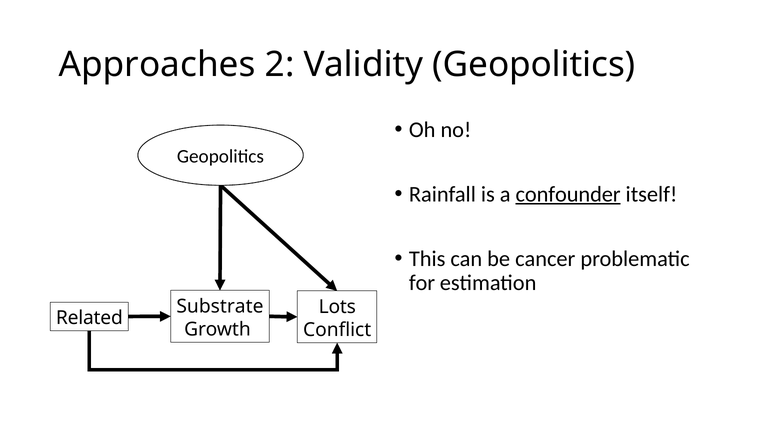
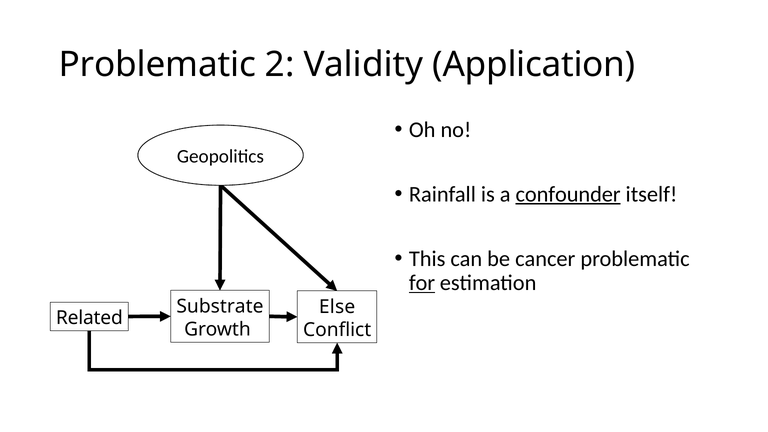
Approaches at (157, 65): Approaches -> Problematic
Validity Geopolitics: Geopolitics -> Application
for underline: none -> present
Lots: Lots -> Else
